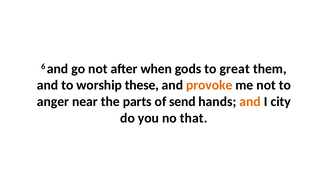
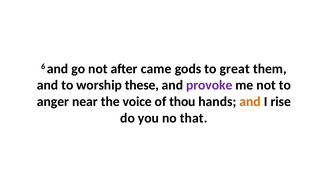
when: when -> came
provoke colour: orange -> purple
parts: parts -> voice
send: send -> thou
city: city -> rise
